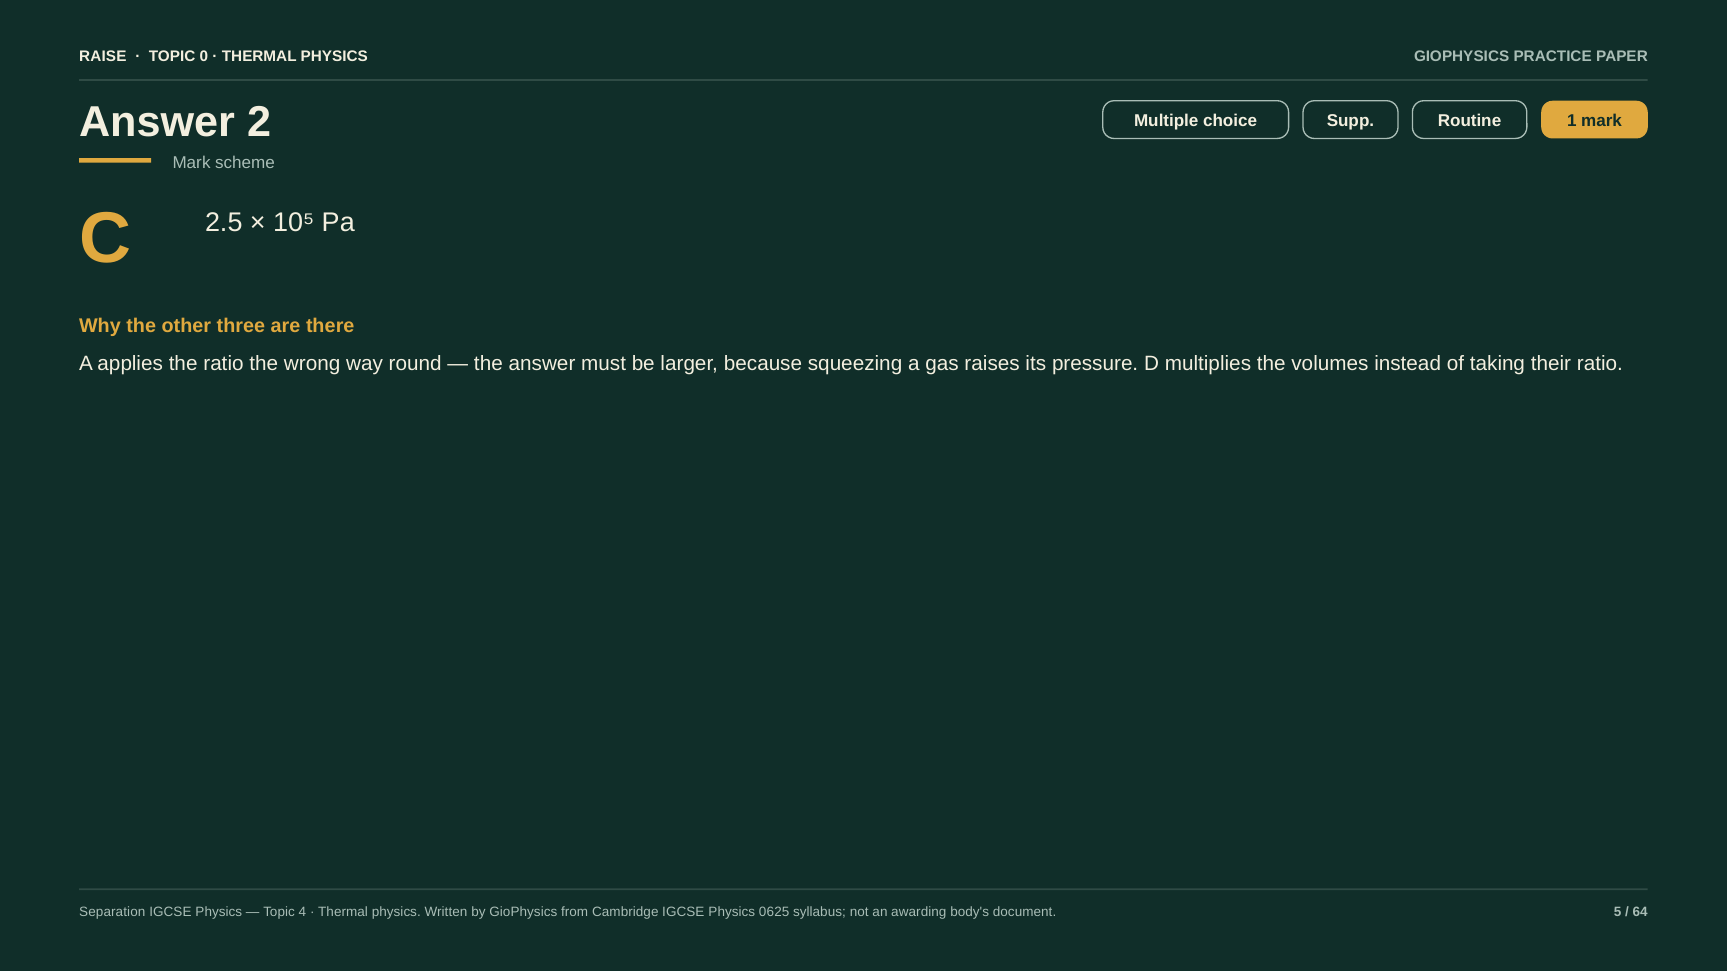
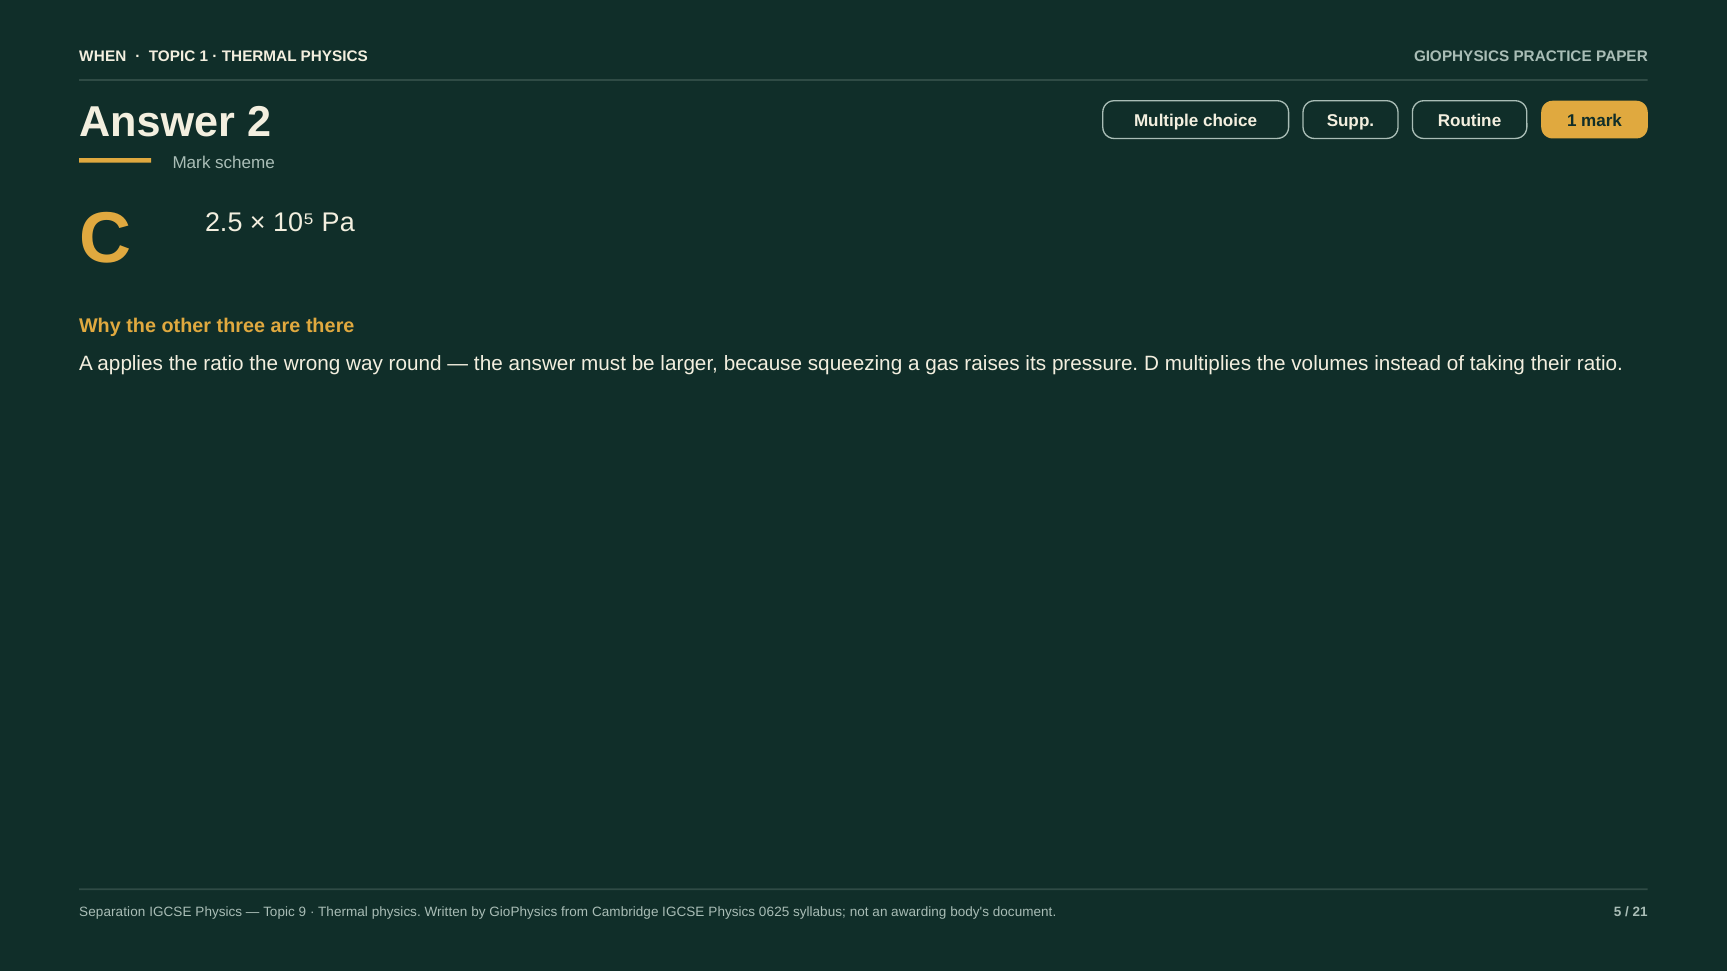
RAISE: RAISE -> WHEN
TOPIC 0: 0 -> 1
4: 4 -> 9
64: 64 -> 21
